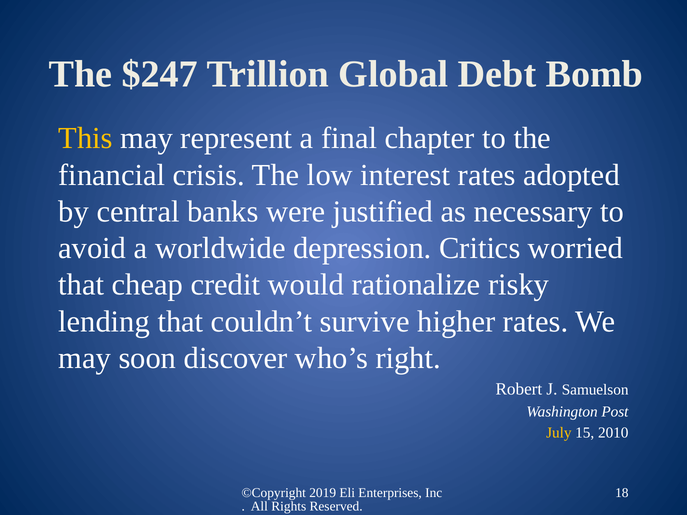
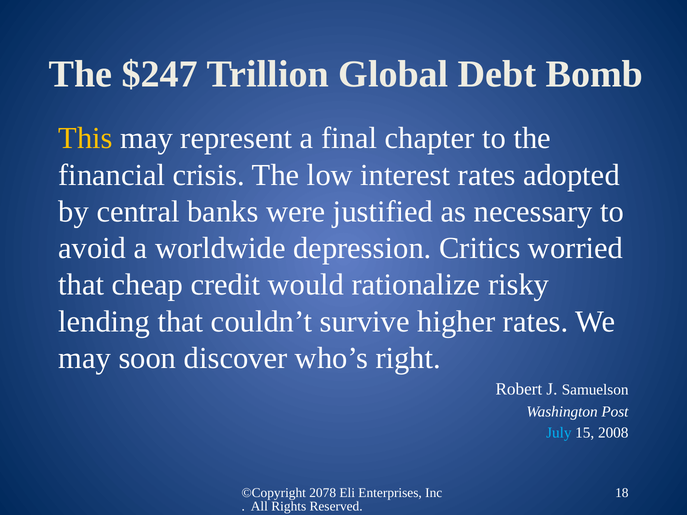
July colour: yellow -> light blue
2010: 2010 -> 2008
2019: 2019 -> 2078
